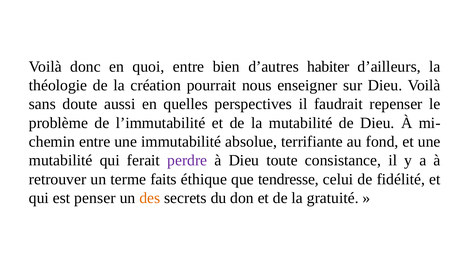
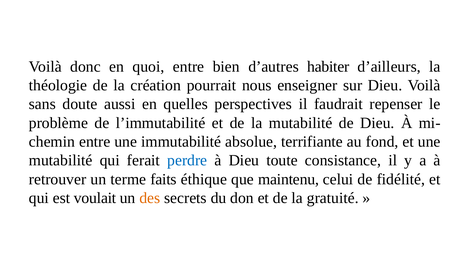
perdre colour: purple -> blue
tendresse: tendresse -> maintenu
penser: penser -> voulait
